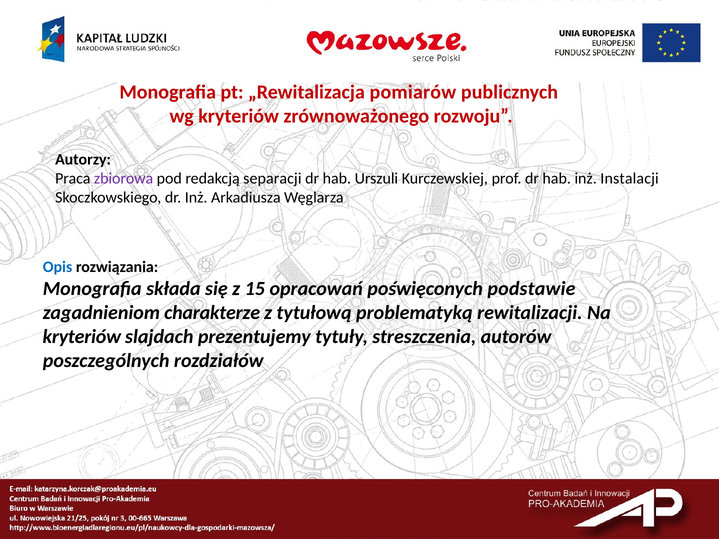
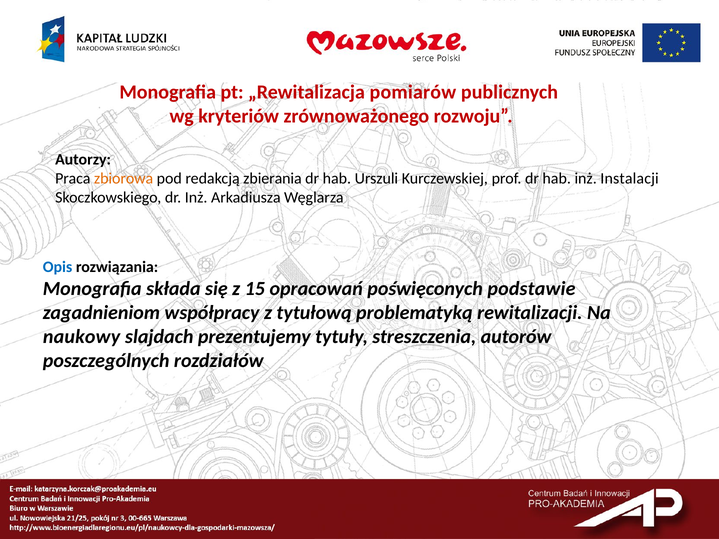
zbiorowa colour: purple -> orange
separacji: separacji -> zbierania
charakterze: charakterze -> współpracy
kryteriów at (82, 337): kryteriów -> naukowy
